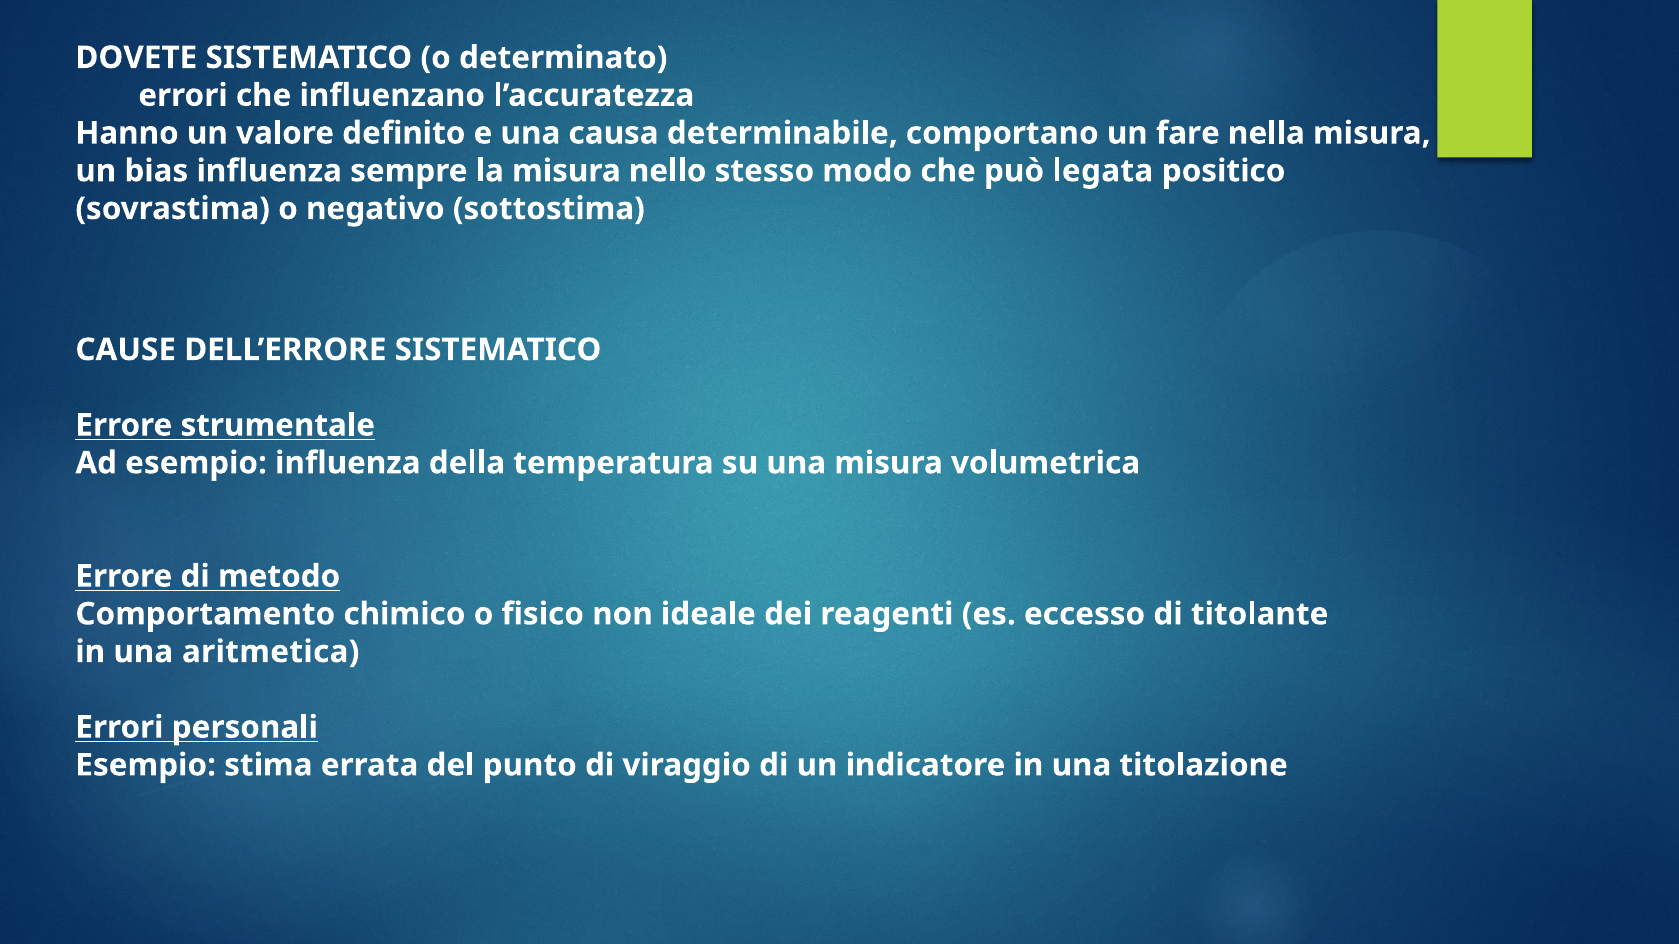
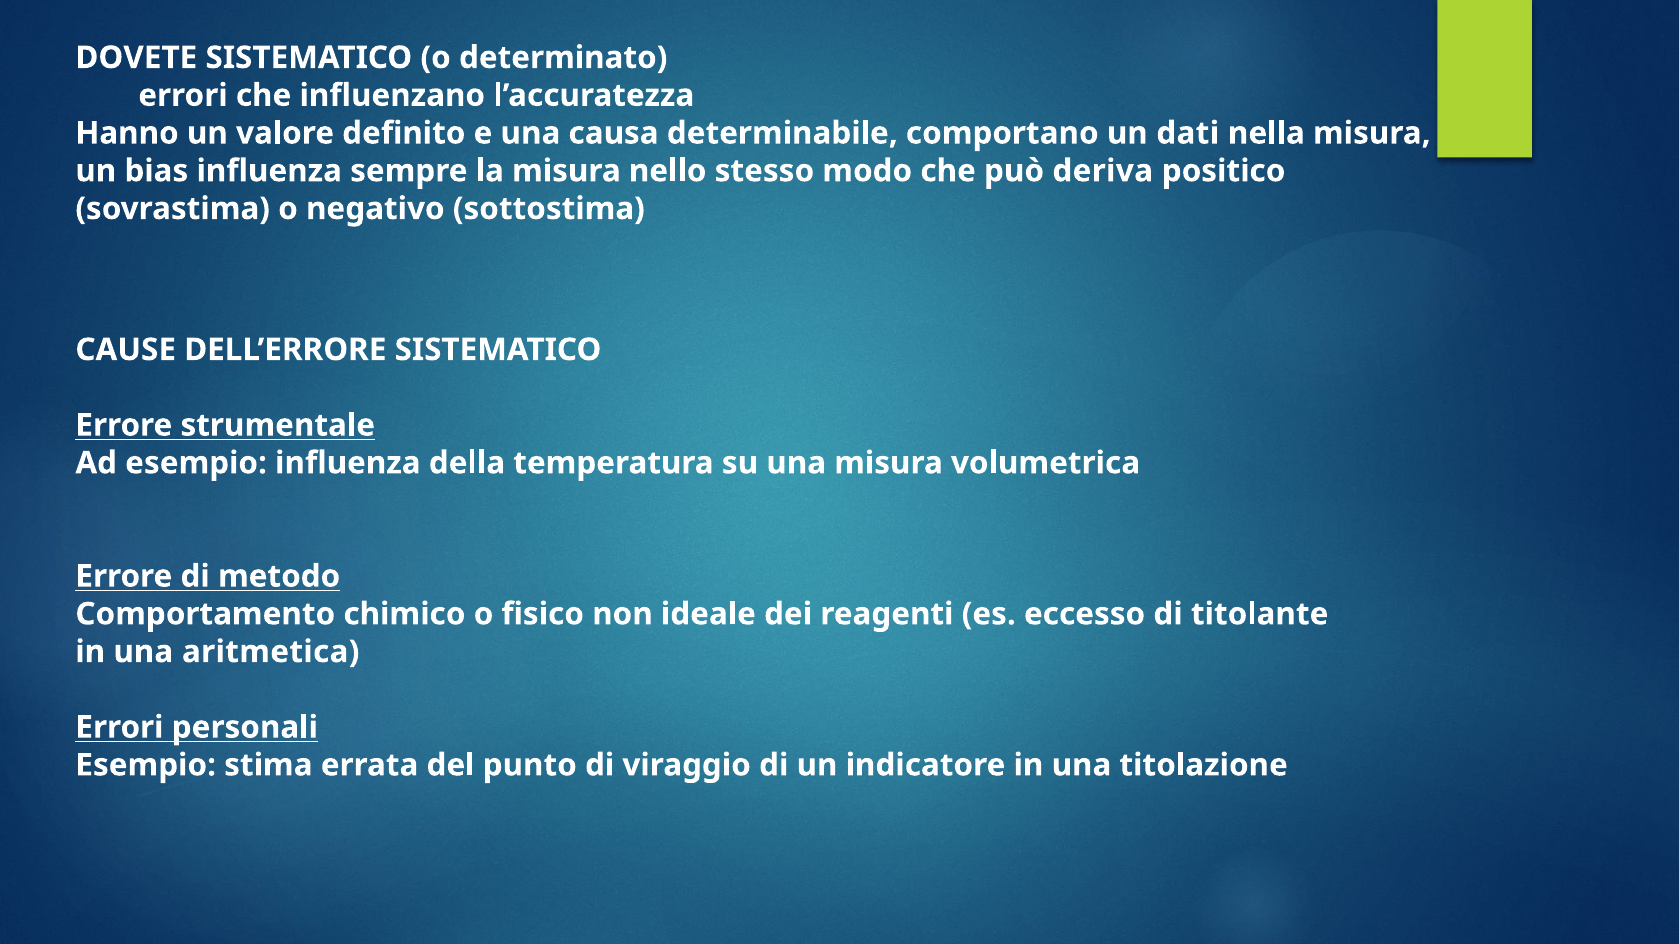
fare: fare -> dati
legata: legata -> deriva
